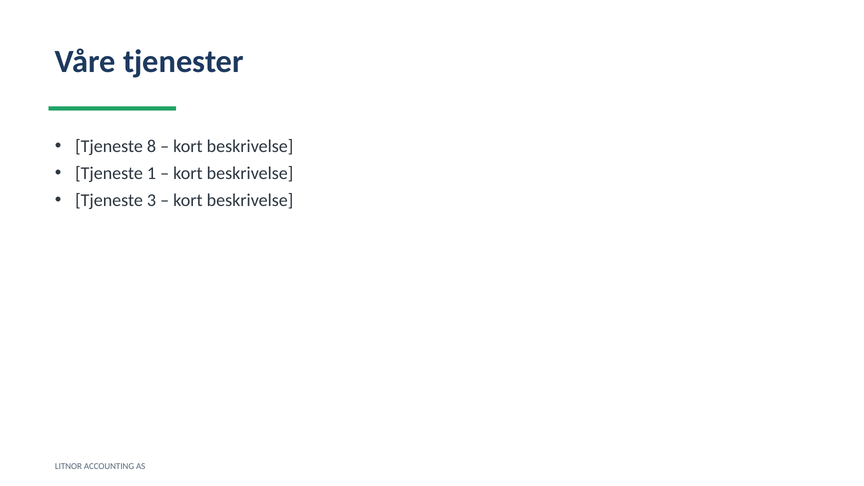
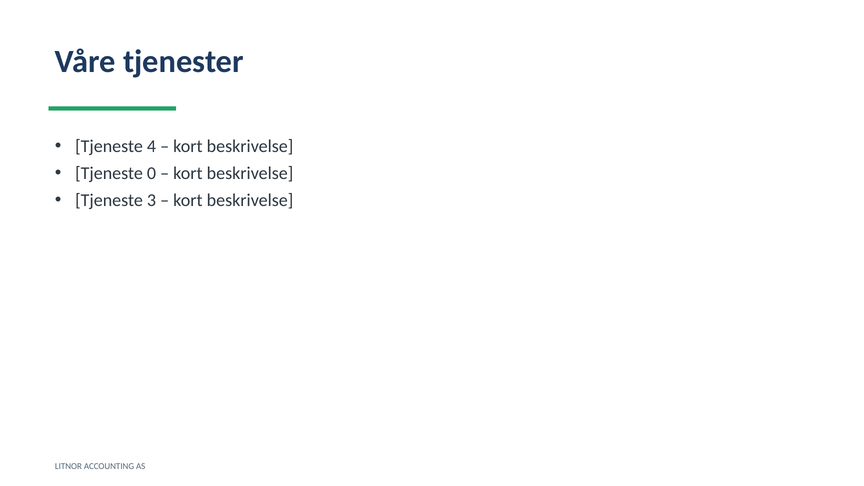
8: 8 -> 4
1: 1 -> 0
